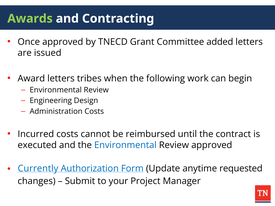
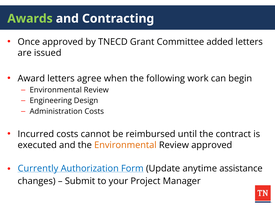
tribes: tribes -> agree
Environmental at (125, 145) colour: blue -> orange
requested: requested -> assistance
